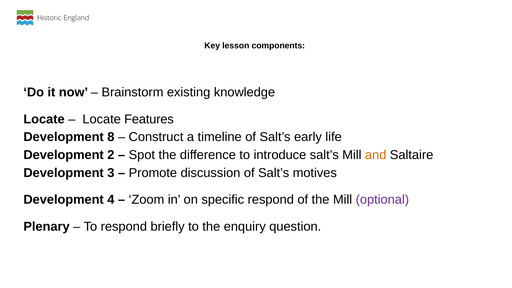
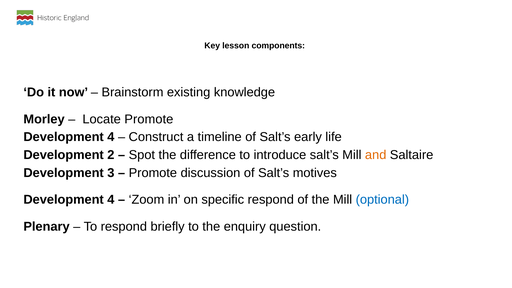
Locate at (44, 119): Locate -> Morley
Locate Features: Features -> Promote
8 at (111, 137): 8 -> 4
optional colour: purple -> blue
